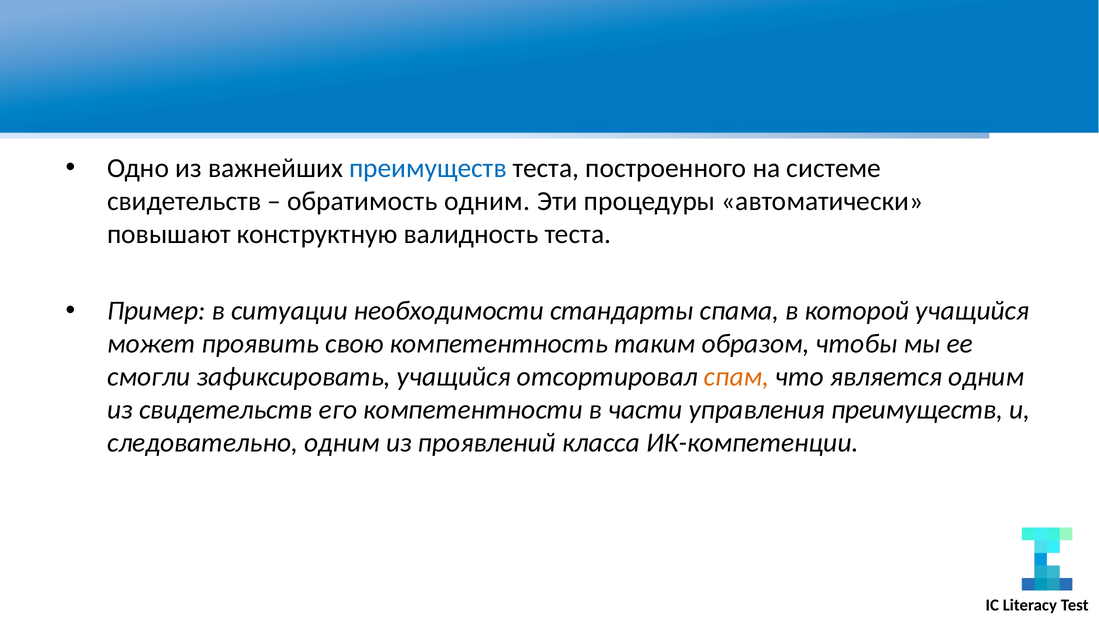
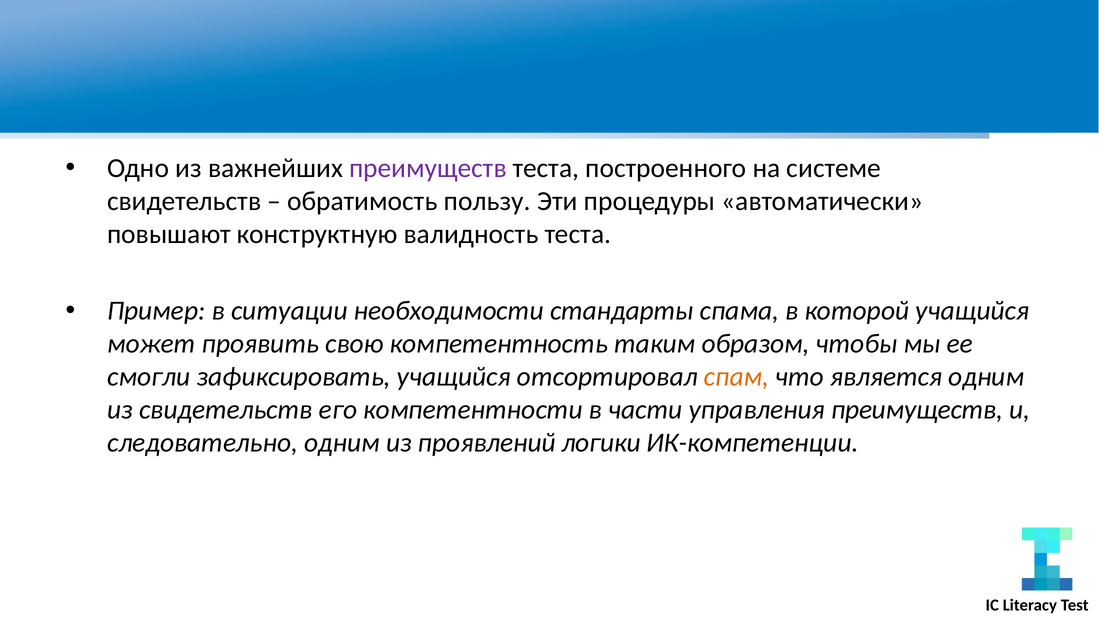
преимуществ at (428, 168) colour: blue -> purple
обратимость одним: одним -> пользу
класса: класса -> логики
